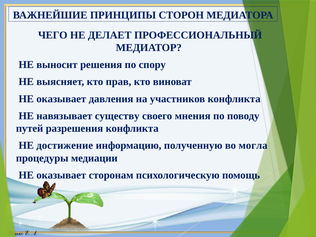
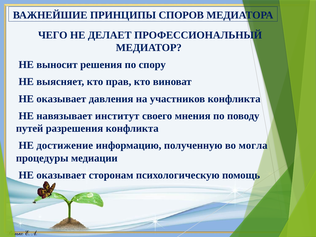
СТОРОН: СТОРОН -> СПОРОВ
существу: существу -> институт
